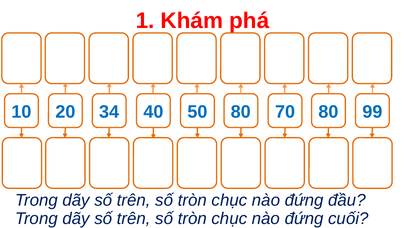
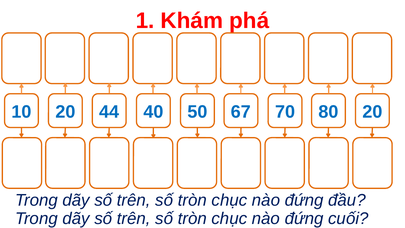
34: 34 -> 44
50 80: 80 -> 67
80 99: 99 -> 20
